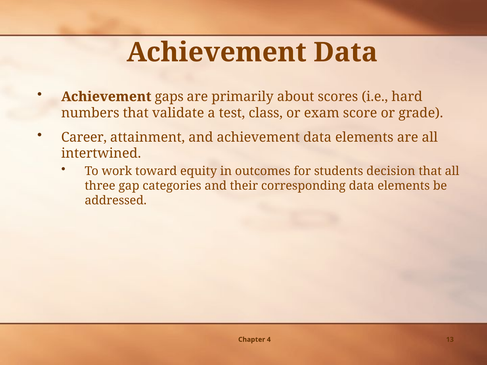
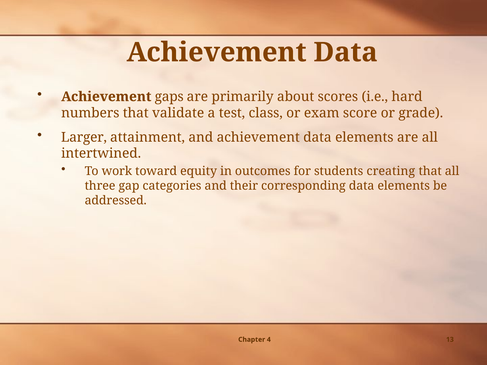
Career: Career -> Larger
decision: decision -> creating
